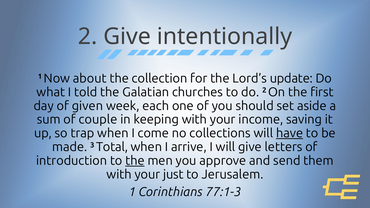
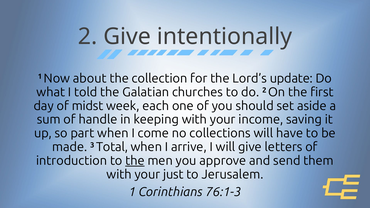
given: given -> midst
couple: couple -> handle
trap: trap -> part
have underline: present -> none
77:1-3: 77:1-3 -> 76:1-3
